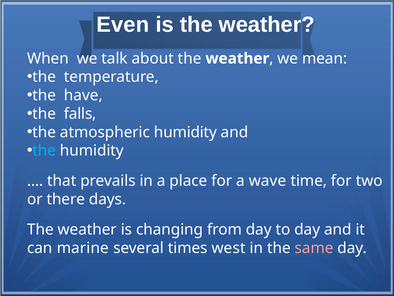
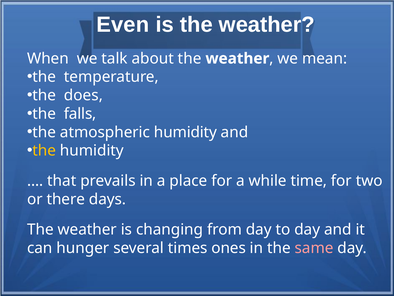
have: have -> does
the at (44, 150) colour: light blue -> yellow
wave: wave -> while
marine: marine -> hunger
west: west -> ones
